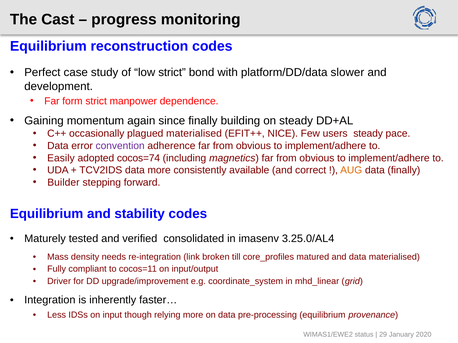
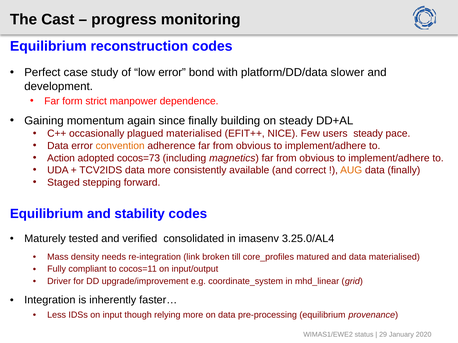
low strict: strict -> error
convention colour: purple -> orange
Easily: Easily -> Action
cocos=74: cocos=74 -> cocos=73
Builder: Builder -> Staged
